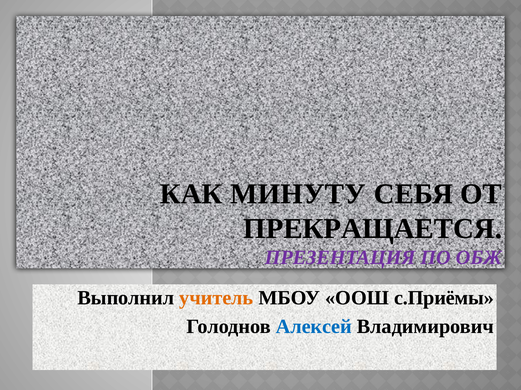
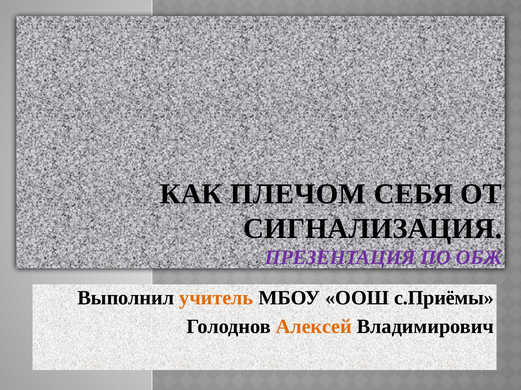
МИНУТУ: МИНУТУ -> ПЛЕЧОМ
ПРЕКРАЩАЕТСЯ: ПРЕКРАЩАЕТСЯ -> СИГНАЛИЗАЦИЯ
Алексей colour: blue -> orange
